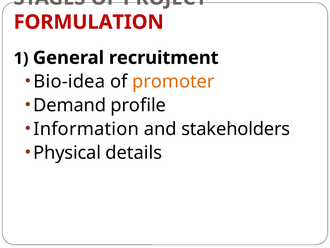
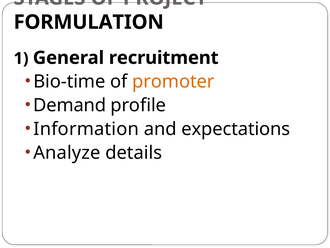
FORMULATION colour: red -> black
Bio-idea: Bio-idea -> Bio-time
stakeholders: stakeholders -> expectations
Physical: Physical -> Analyze
